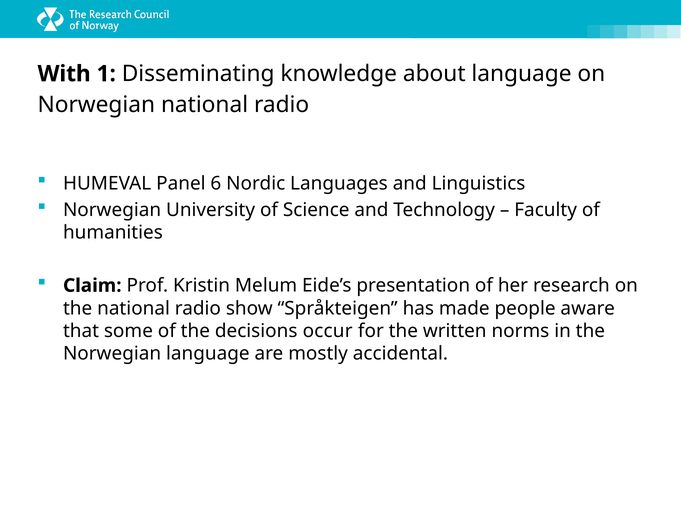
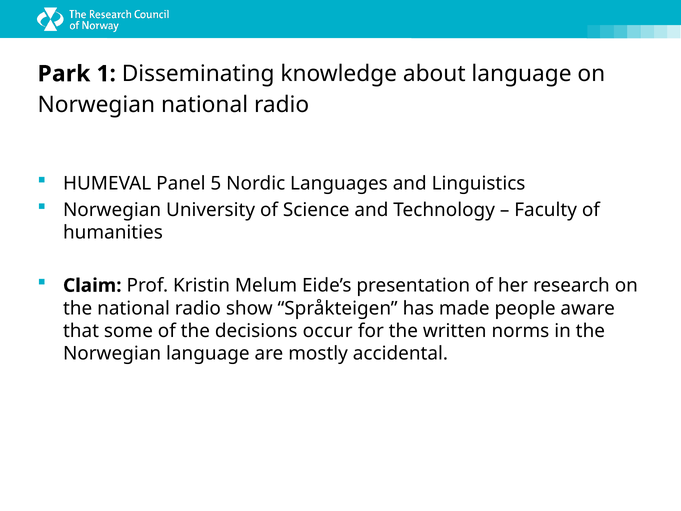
With: With -> Park
6: 6 -> 5
